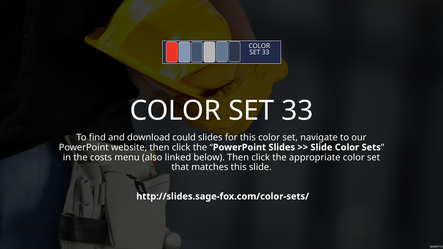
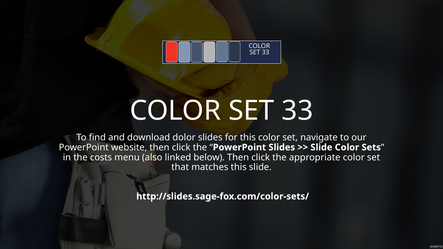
could: could -> dolor
